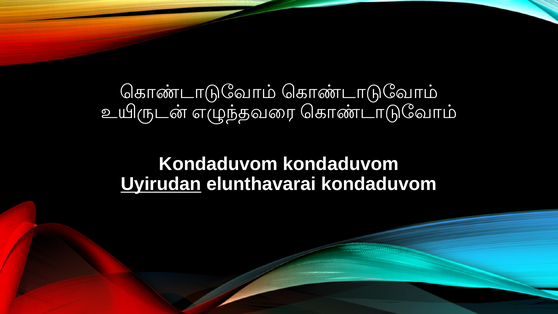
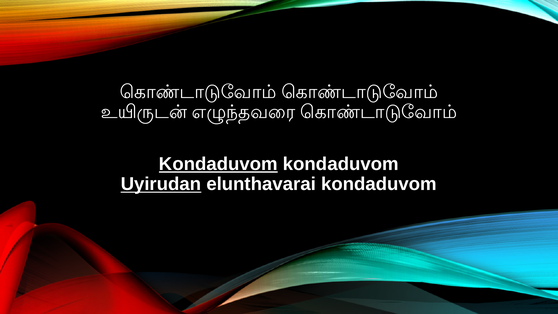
Kondaduvom at (218, 164) underline: none -> present
